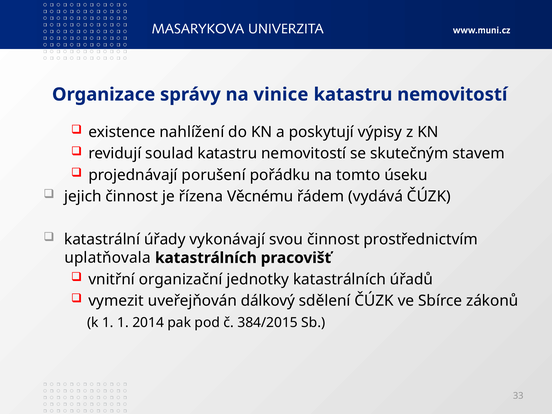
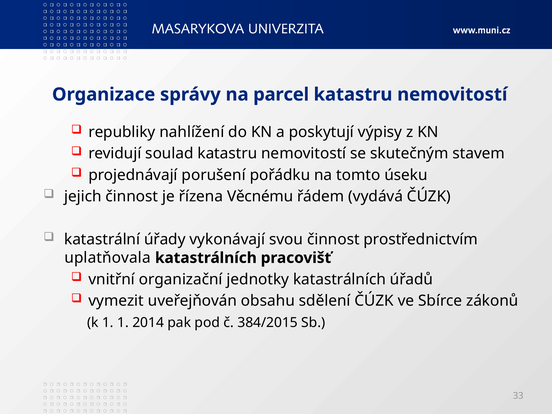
vinice: vinice -> parcel
existence: existence -> republiky
dálkový: dálkový -> obsahu
